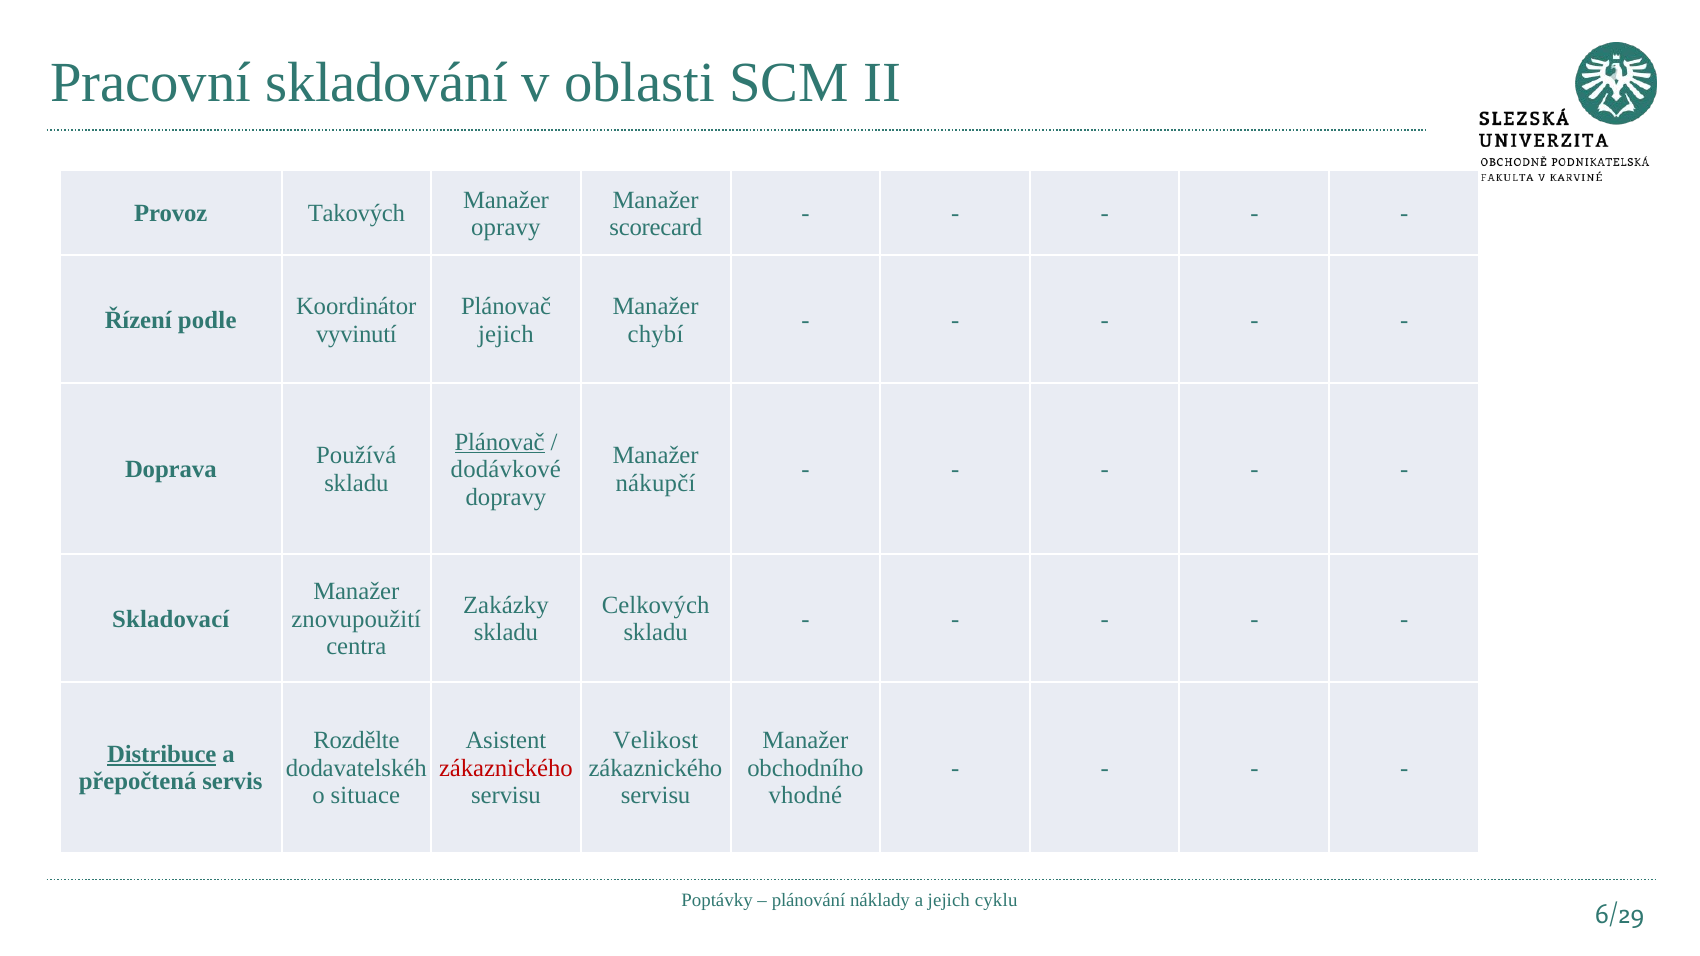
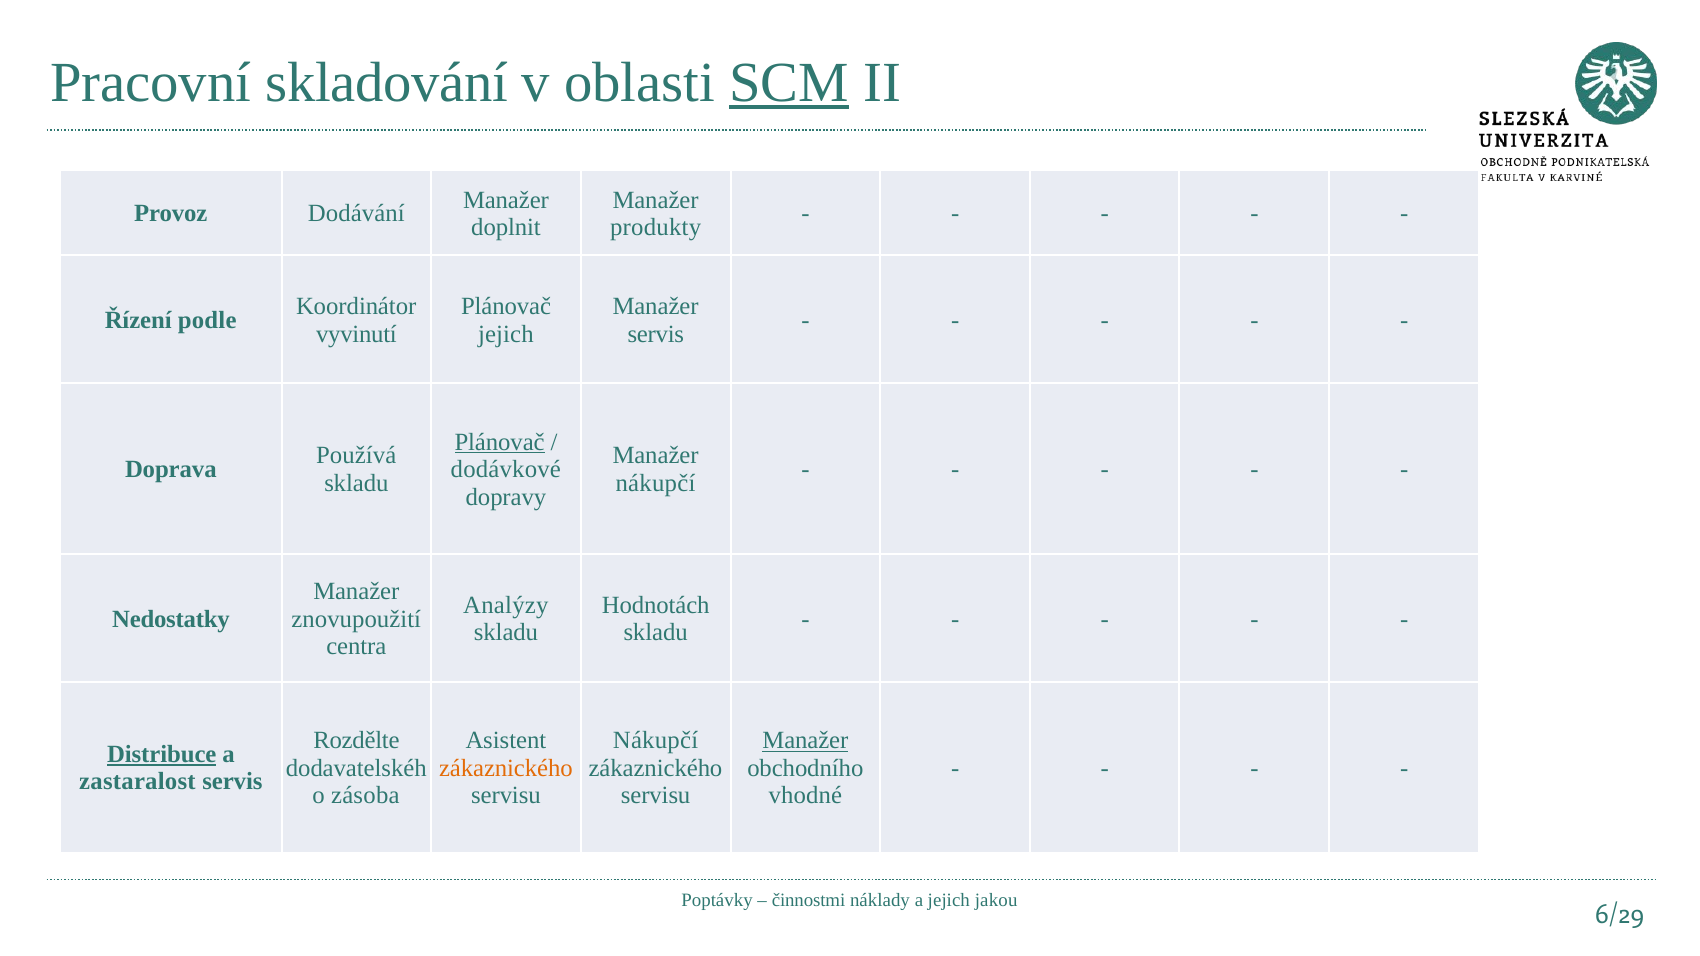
SCM underline: none -> present
Takových: Takových -> Dodávání
opravy: opravy -> doplnit
scorecard: scorecard -> produkty
chybí at (656, 334): chybí -> servis
Zakázky: Zakázky -> Analýzy
Celkových: Celkových -> Hodnotách
Skladovací: Skladovací -> Nedostatky
Velikost at (656, 741): Velikost -> Nákupčí
Manažer at (805, 741) underline: none -> present
zákaznického at (506, 768) colour: red -> orange
přepočtená: přepočtená -> zastaralost
situace: situace -> zásoba
plánování: plánování -> činnostmi
cyklu: cyklu -> jakou
